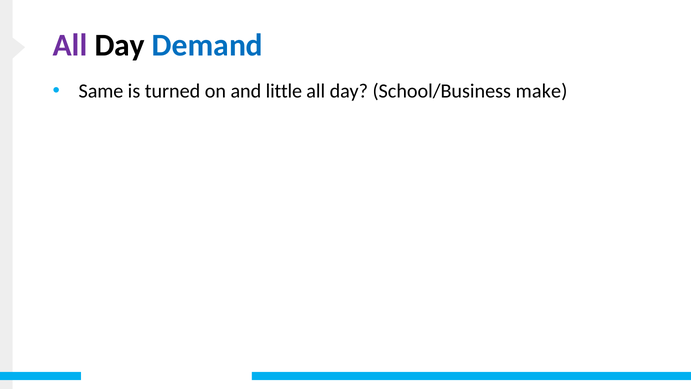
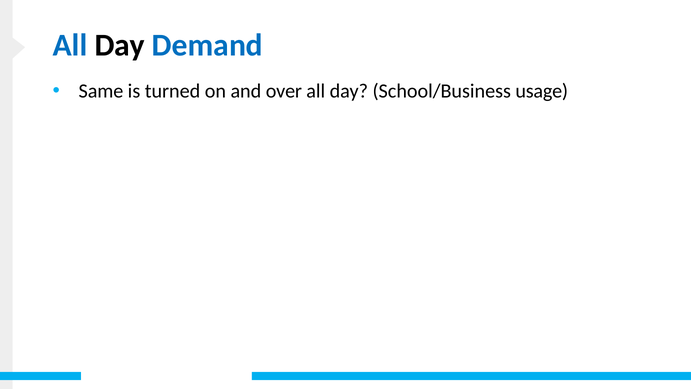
All at (70, 45) colour: purple -> blue
little: little -> over
make: make -> usage
